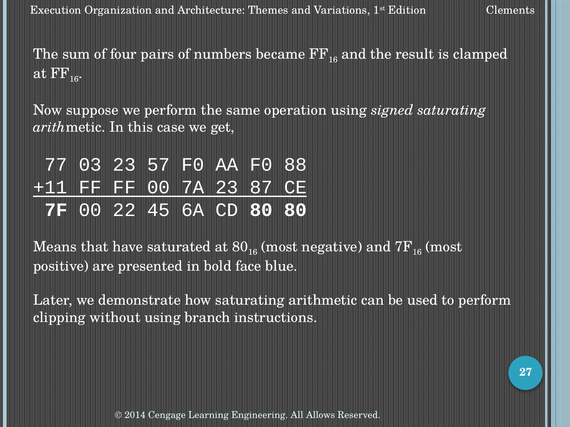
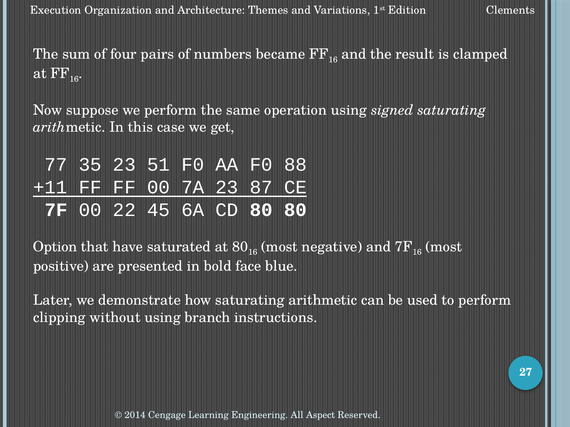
03: 03 -> 35
57: 57 -> 51
Means: Means -> Option
Allows: Allows -> Aspect
